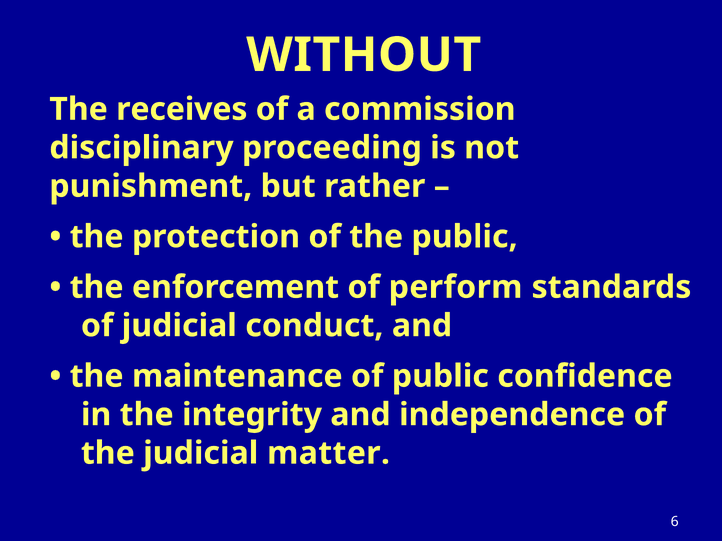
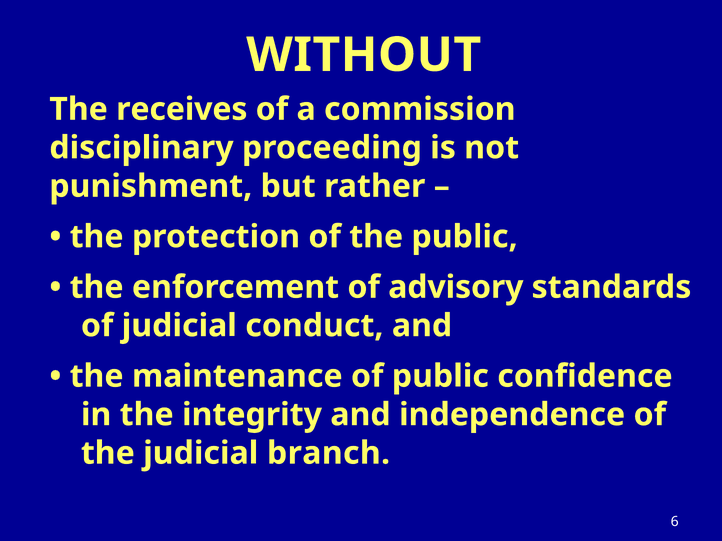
perform: perform -> advisory
matter: matter -> branch
